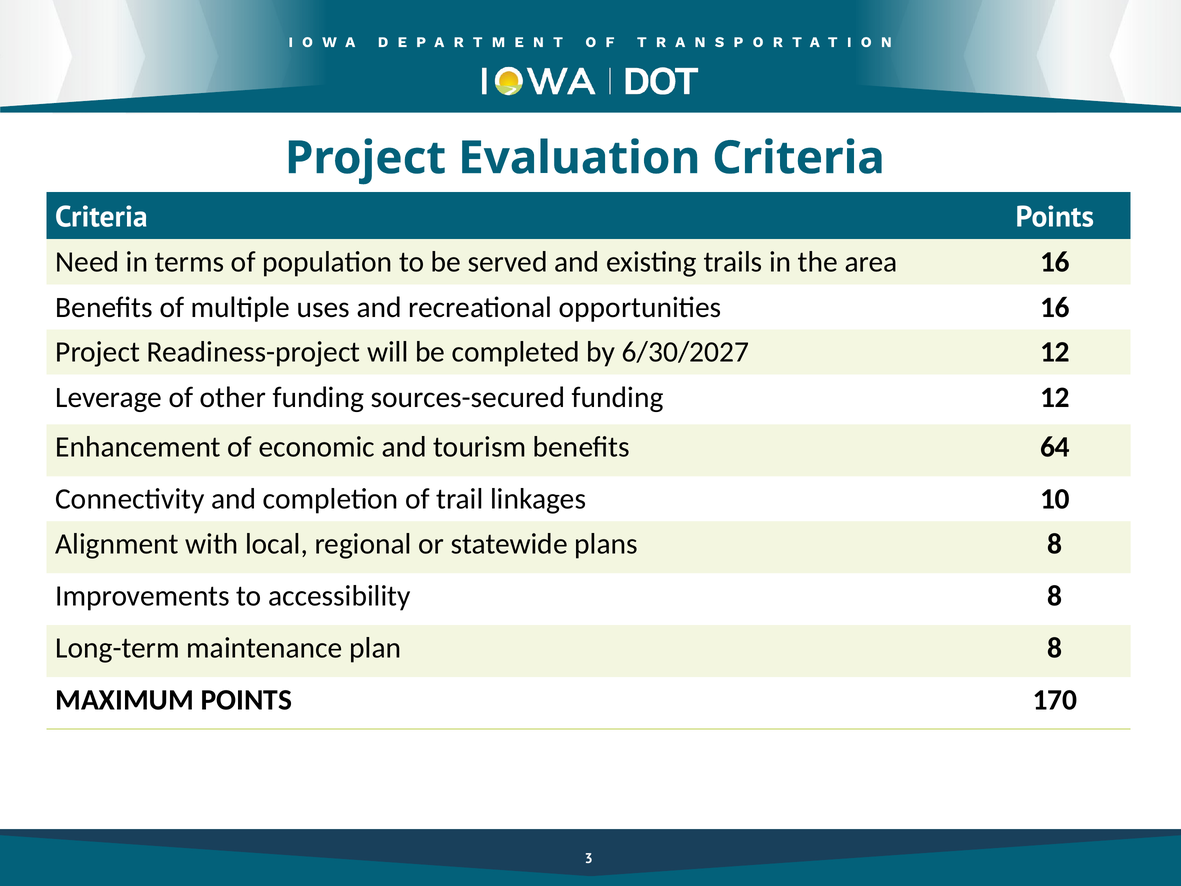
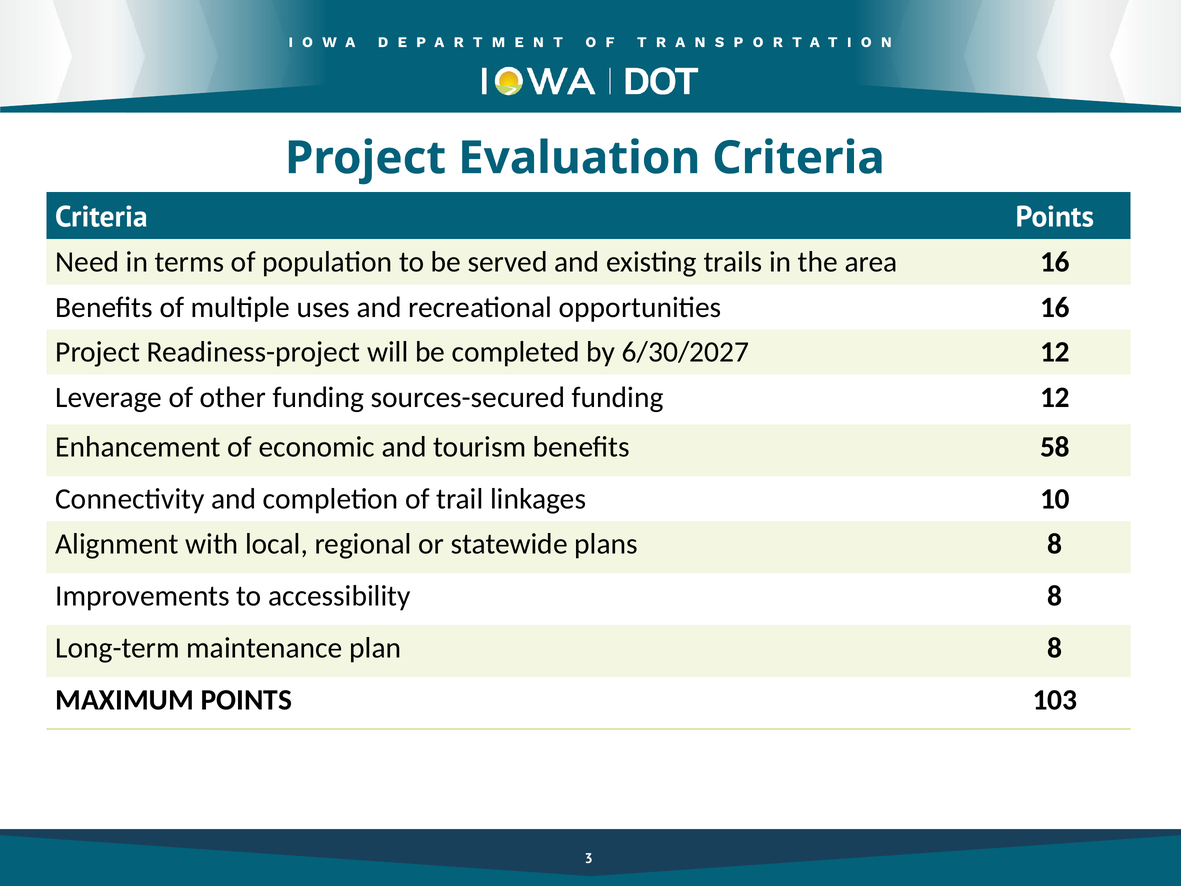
64: 64 -> 58
170: 170 -> 103
